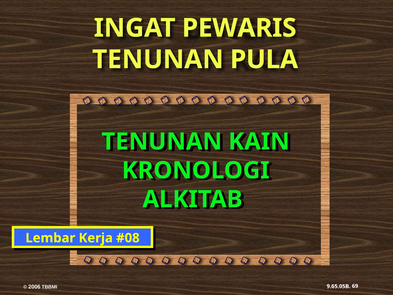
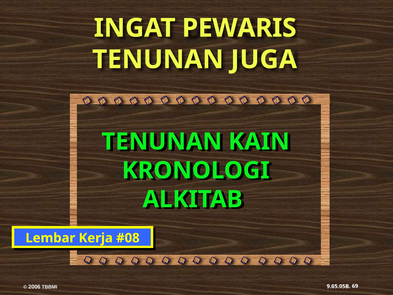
PULA: PULA -> JUGA
